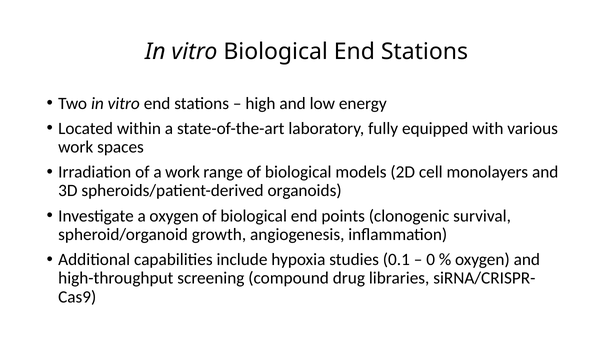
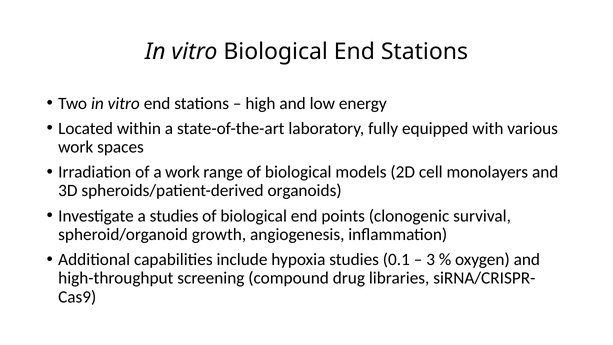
a oxygen: oxygen -> studies
0: 0 -> 3
